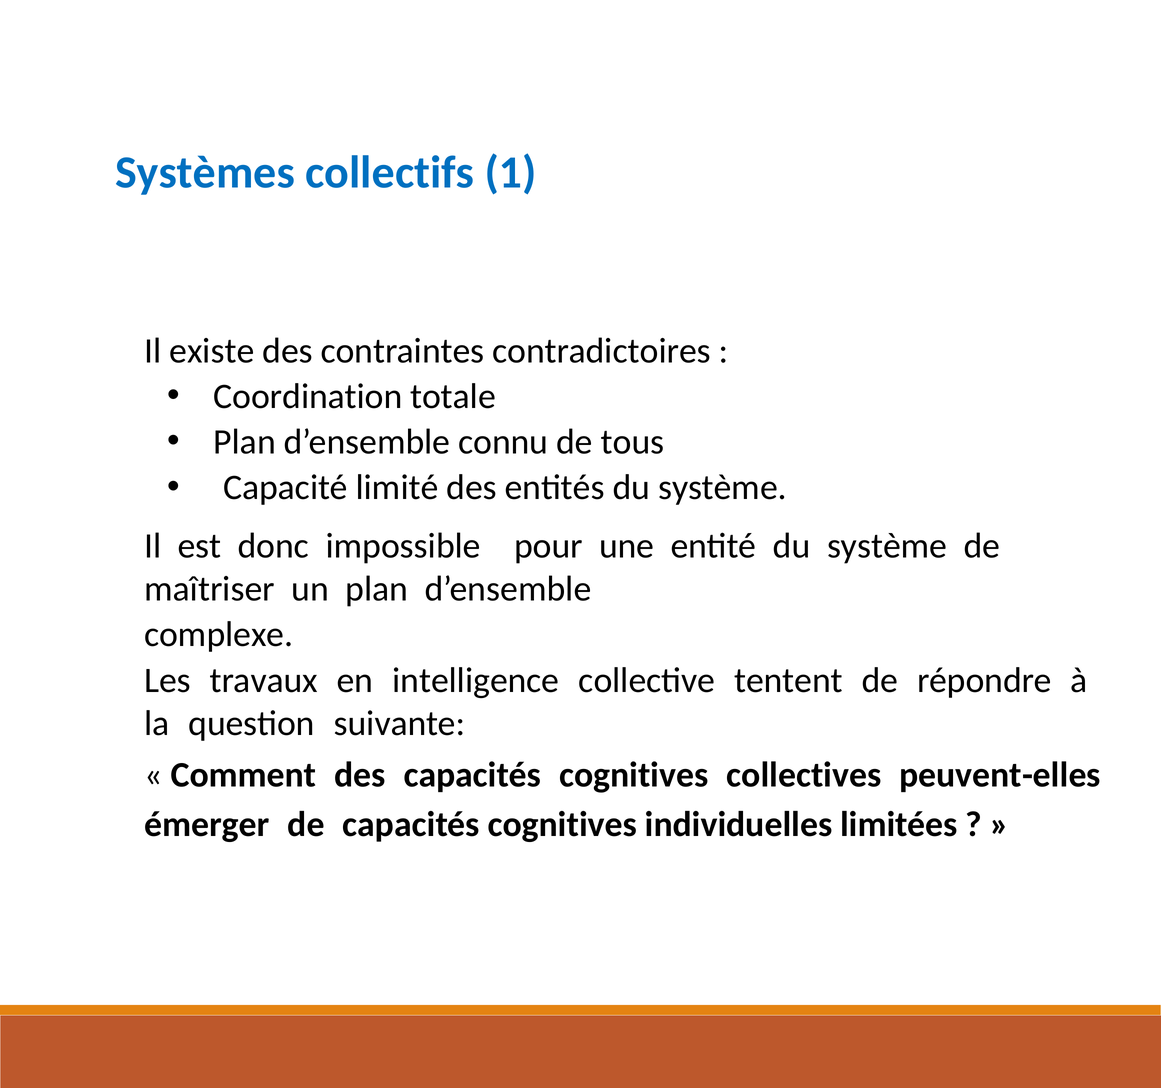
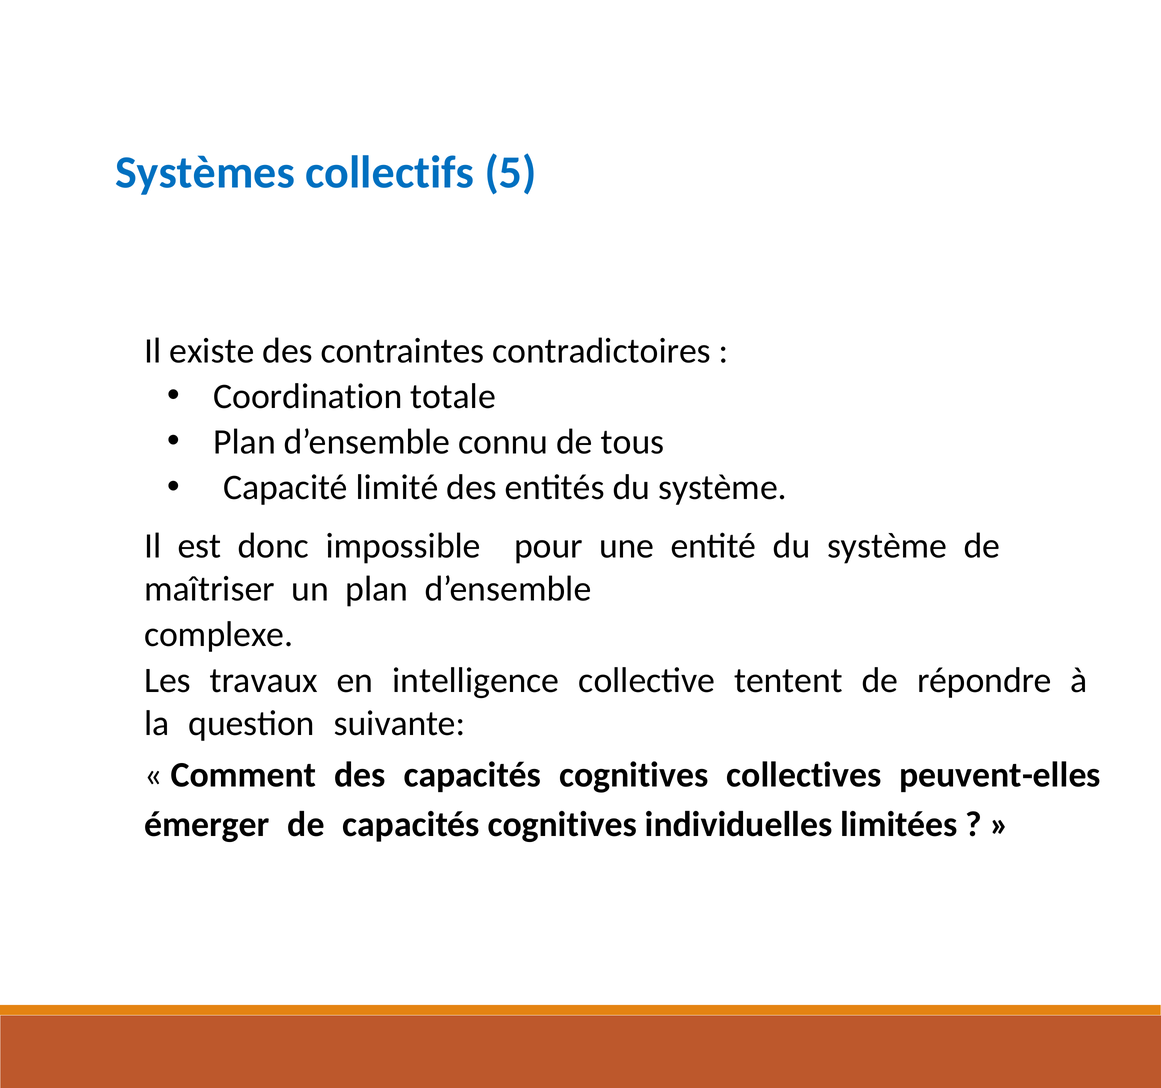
1: 1 -> 5
